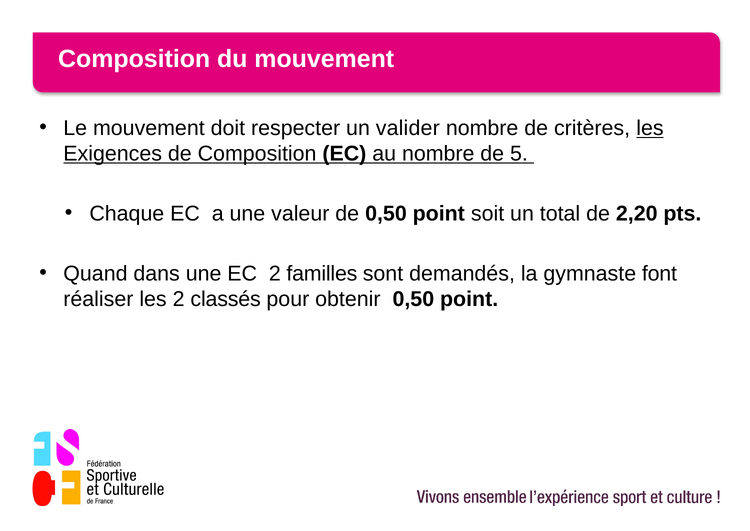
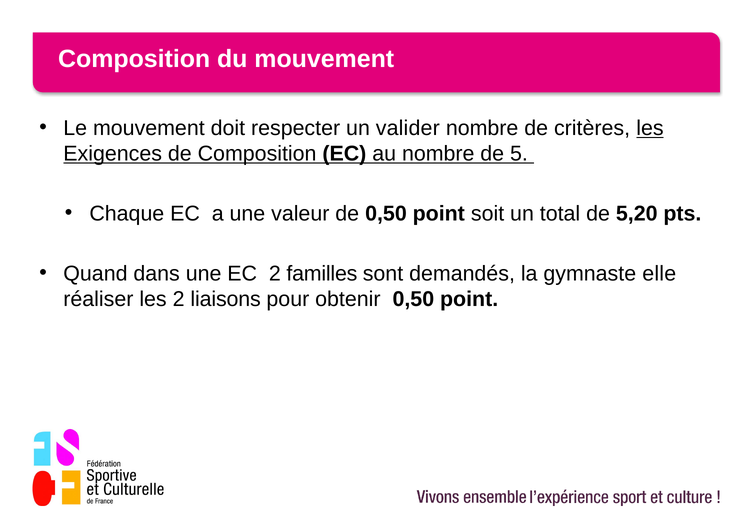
2,20: 2,20 -> 5,20
font: font -> elle
classés: classés -> liaisons
